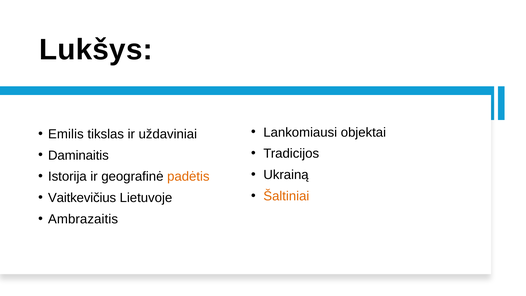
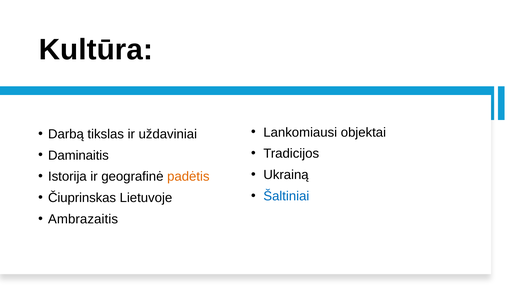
Lukšys: Lukšys -> Kultūra
Emilis: Emilis -> Darbą
Šaltiniai colour: orange -> blue
Vaitkevičius: Vaitkevičius -> Čiuprinskas
